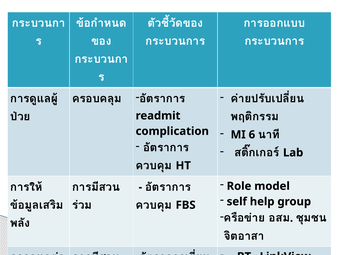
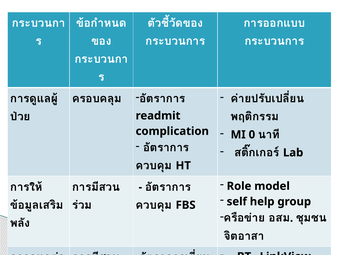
6: 6 -> 0
